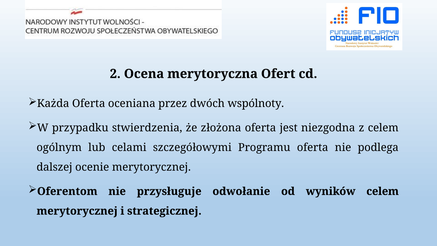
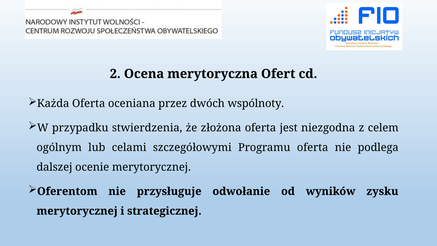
wyników celem: celem -> zysku
